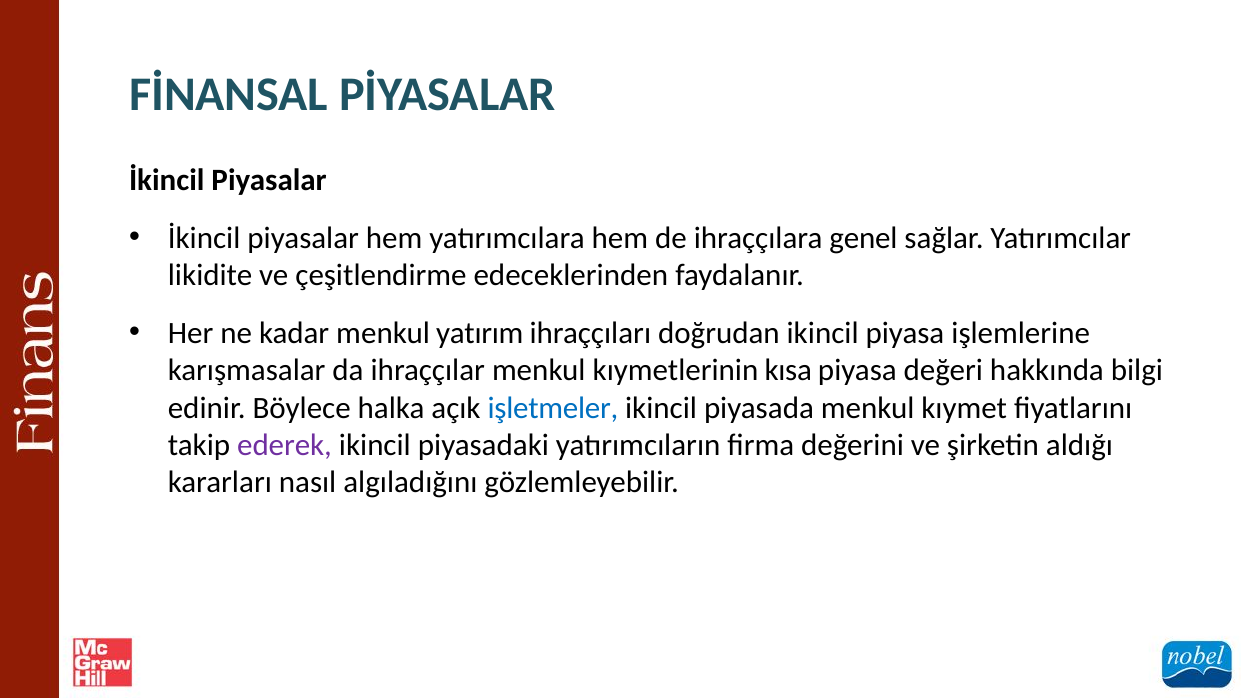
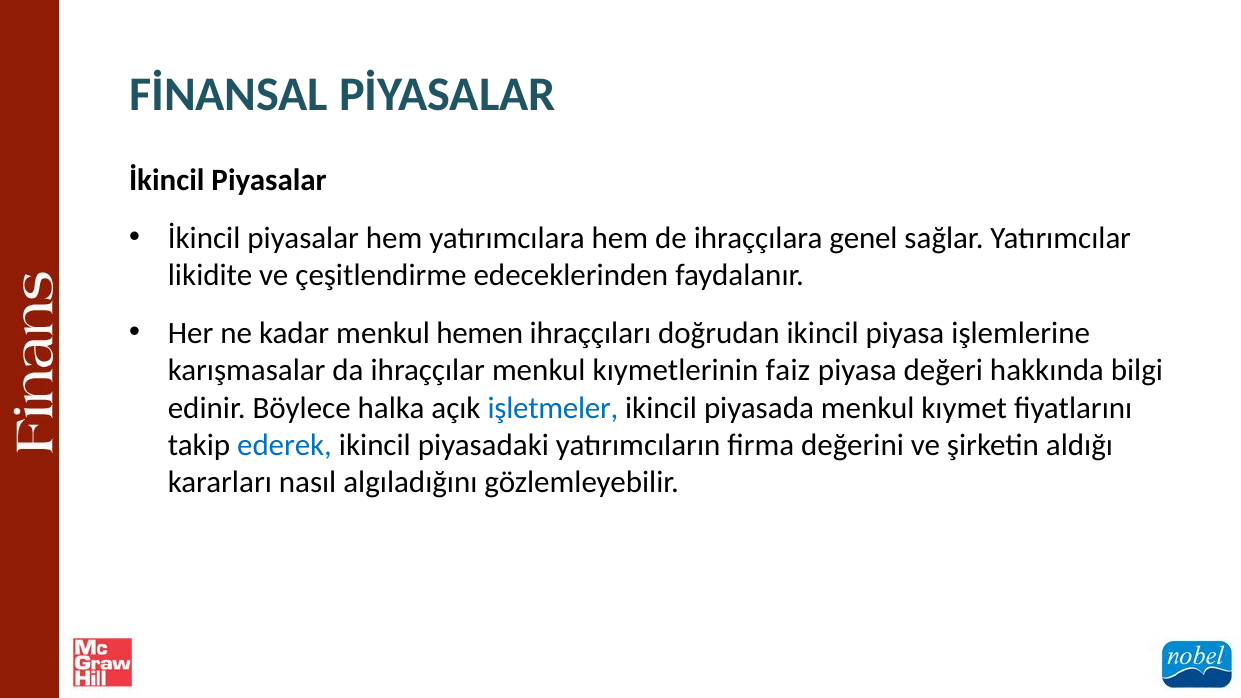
yatırım: yatırım -> hemen
kısa: kısa -> faiz
ederek colour: purple -> blue
